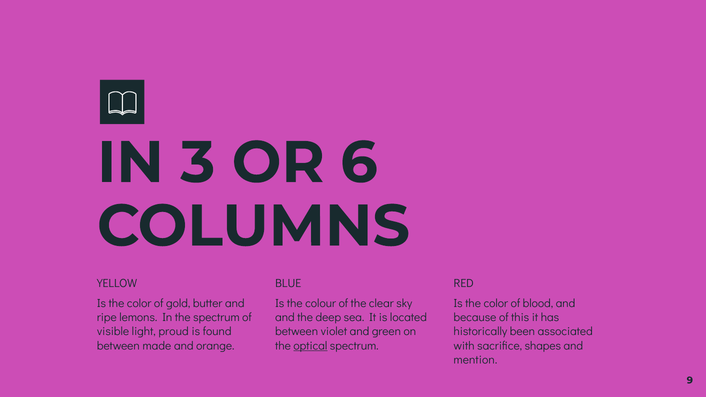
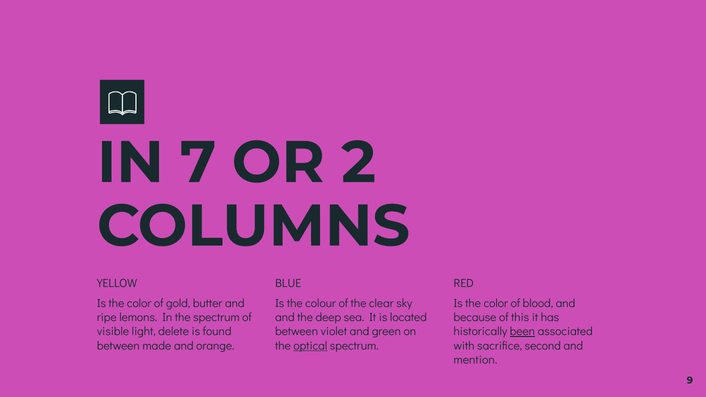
3: 3 -> 7
6: 6 -> 2
proud: proud -> delete
been underline: none -> present
shapes: shapes -> second
